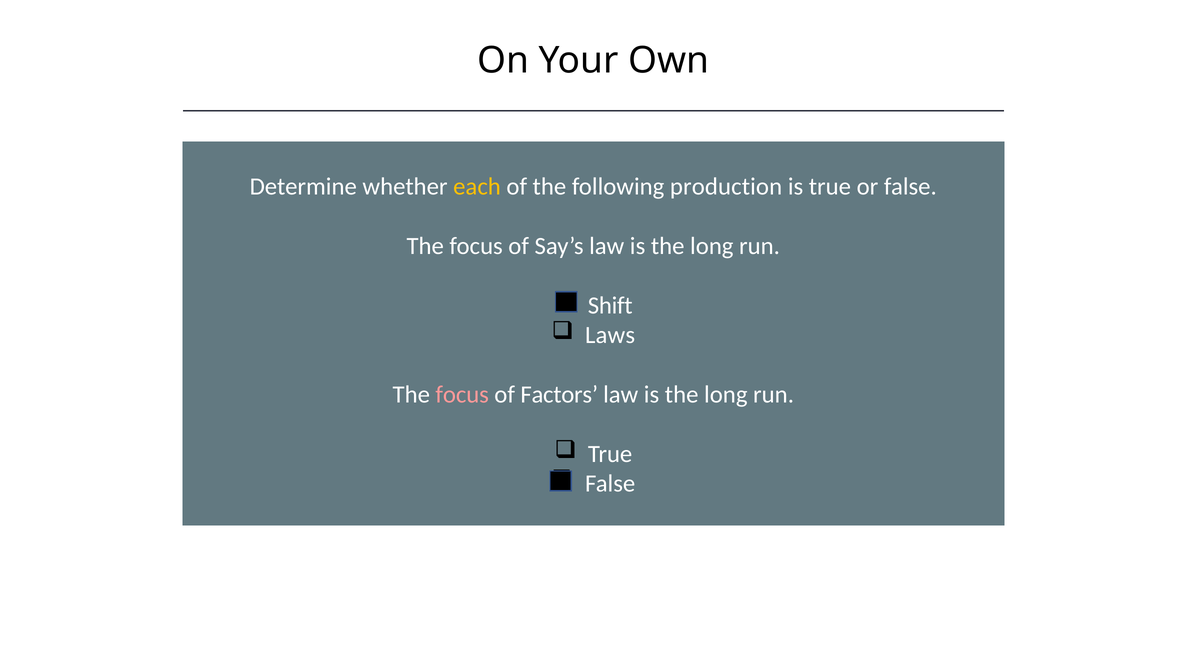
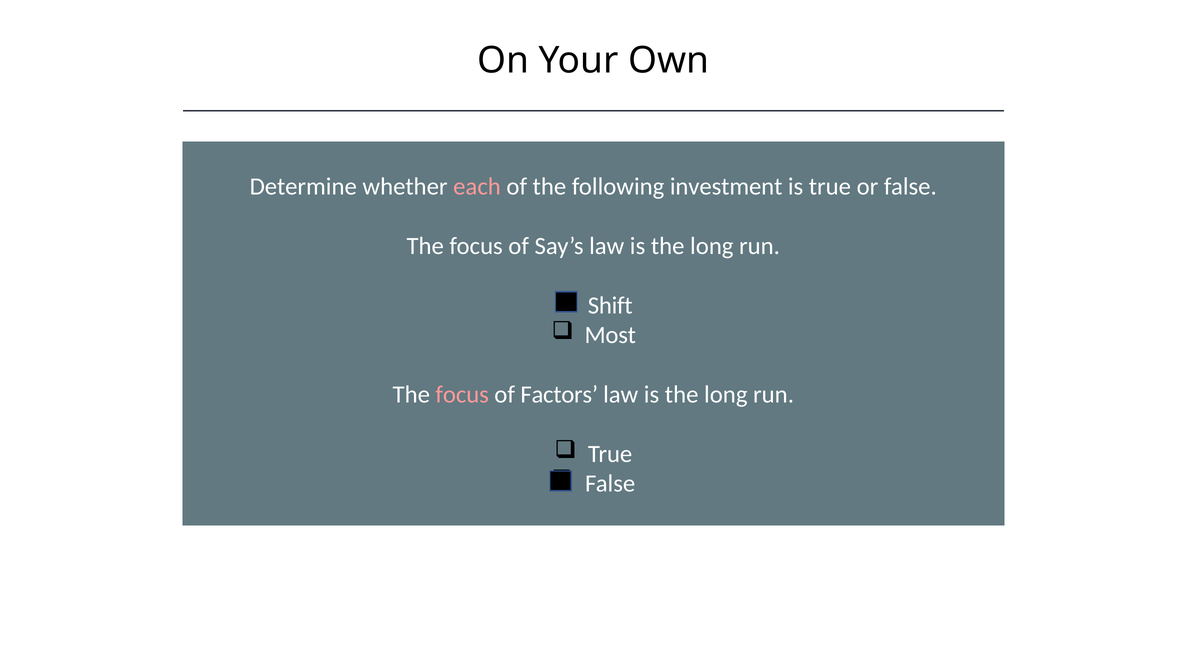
each colour: yellow -> pink
production: production -> investment
Laws: Laws -> Most
